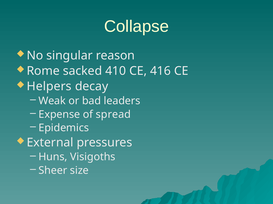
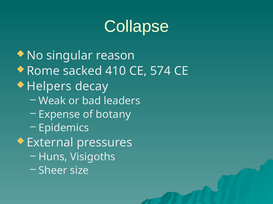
416: 416 -> 574
spread: spread -> botany
